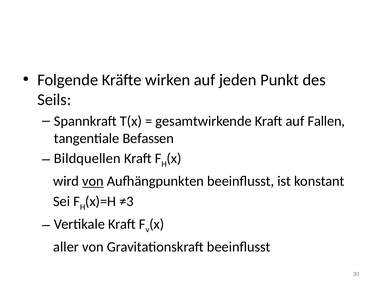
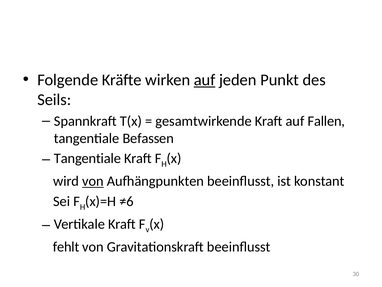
auf at (205, 80) underline: none -> present
Bildquellen at (87, 158): Bildquellen -> Tangentiale
≠3: ≠3 -> ≠6
aller: aller -> fehlt
